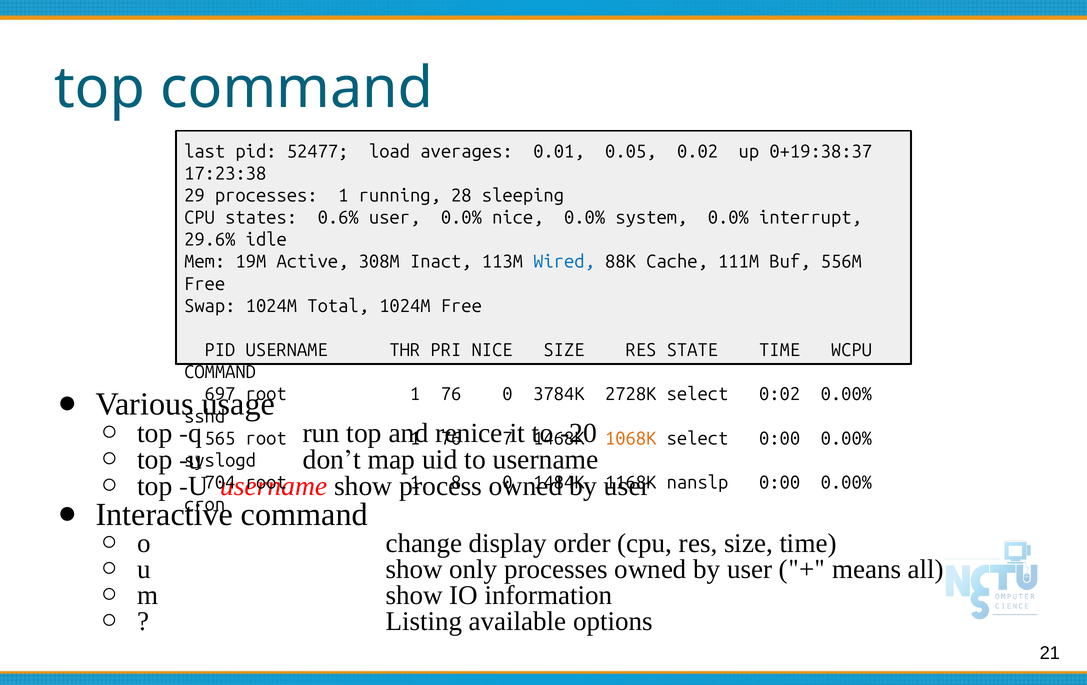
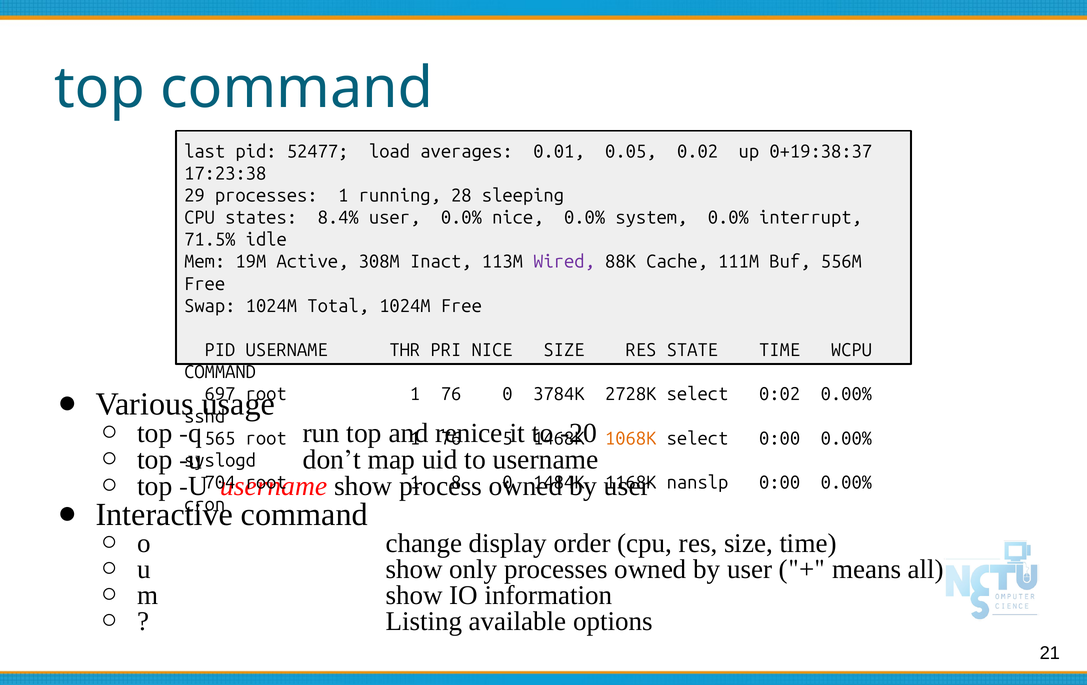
0.6%: 0.6% -> 8.4%
29.6%: 29.6% -> 71.5%
Wired colour: blue -> purple
7: 7 -> 5
